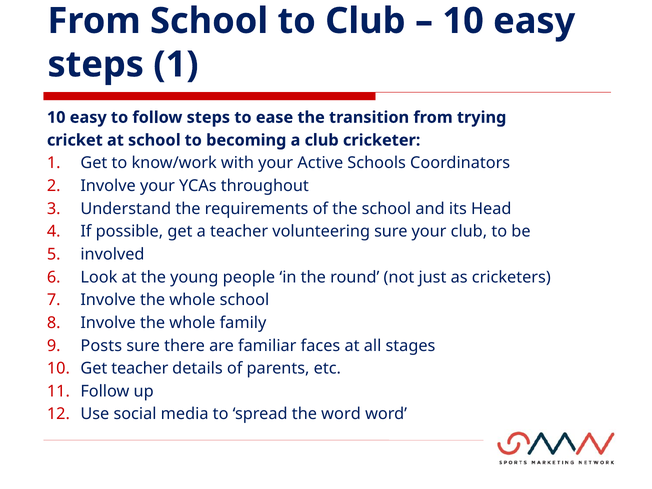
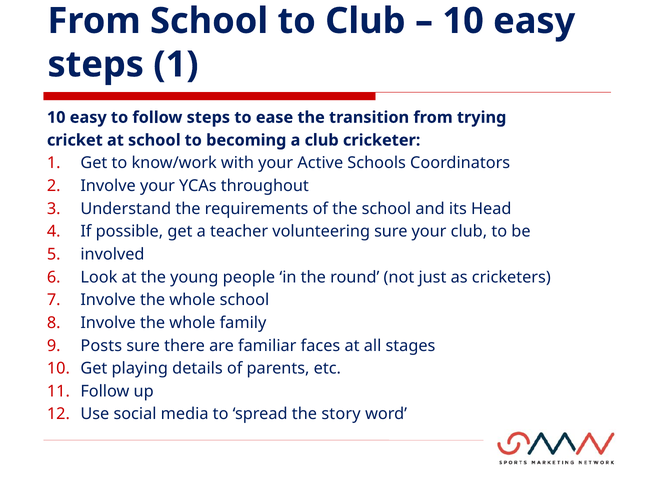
Get teacher: teacher -> playing
the word: word -> story
